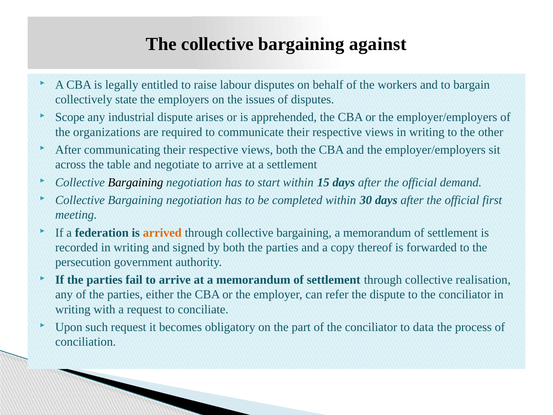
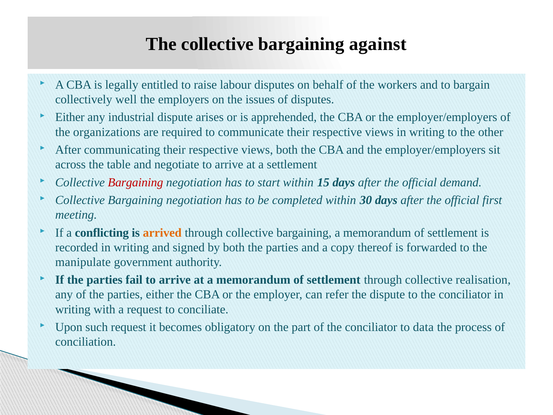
state: state -> well
Scope at (70, 117): Scope -> Either
Bargaining at (135, 182) colour: black -> red
federation: federation -> conflicting
persecution: persecution -> manipulate
